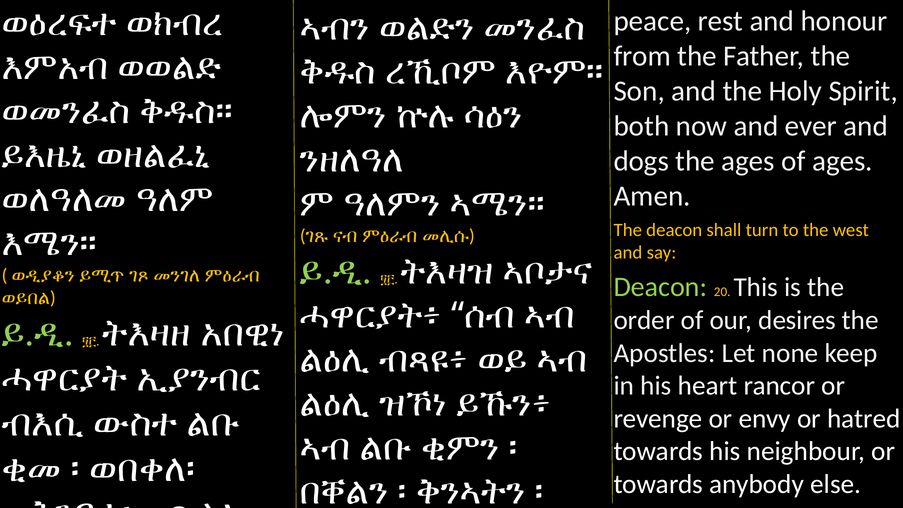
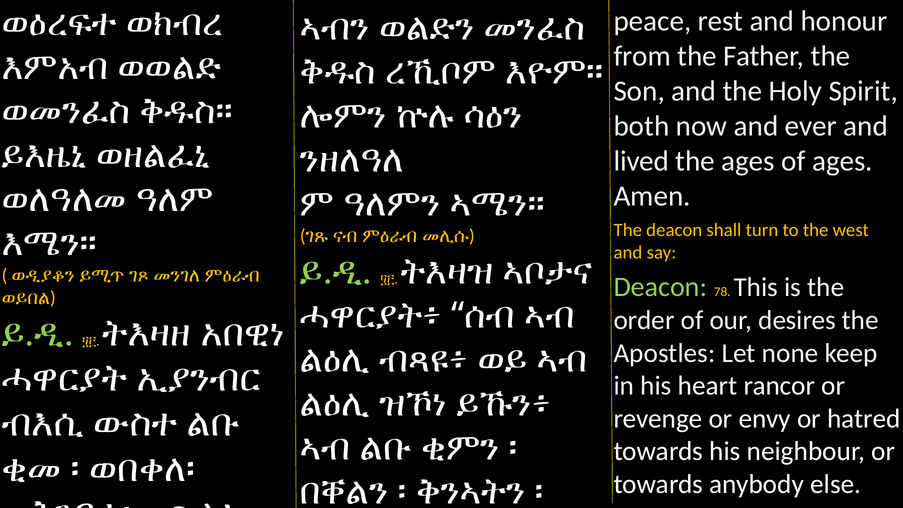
dogs: dogs -> lived
20: 20 -> 78
